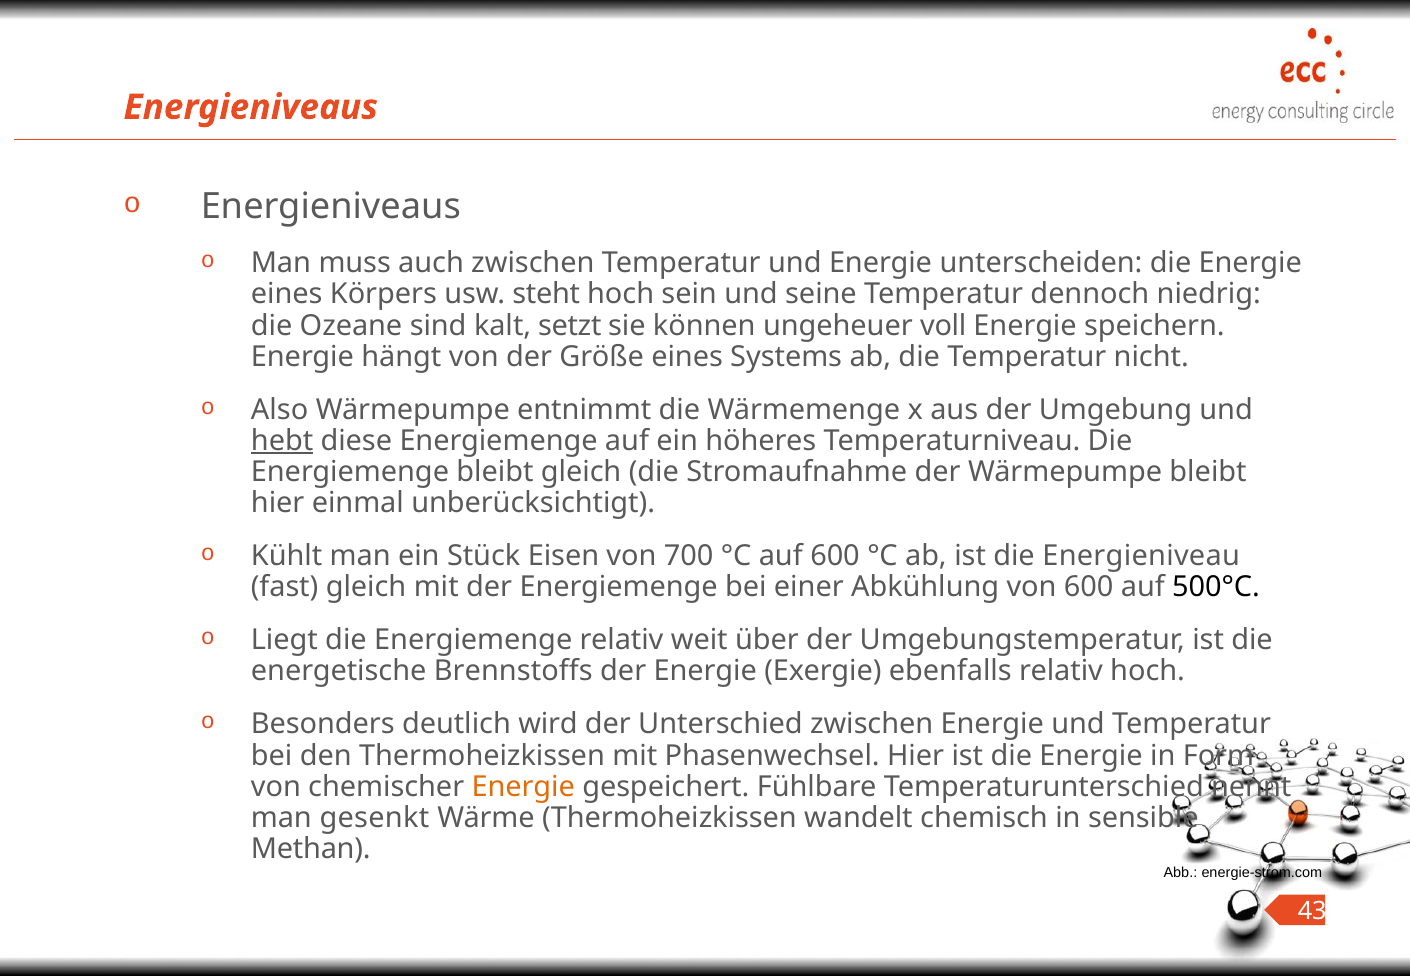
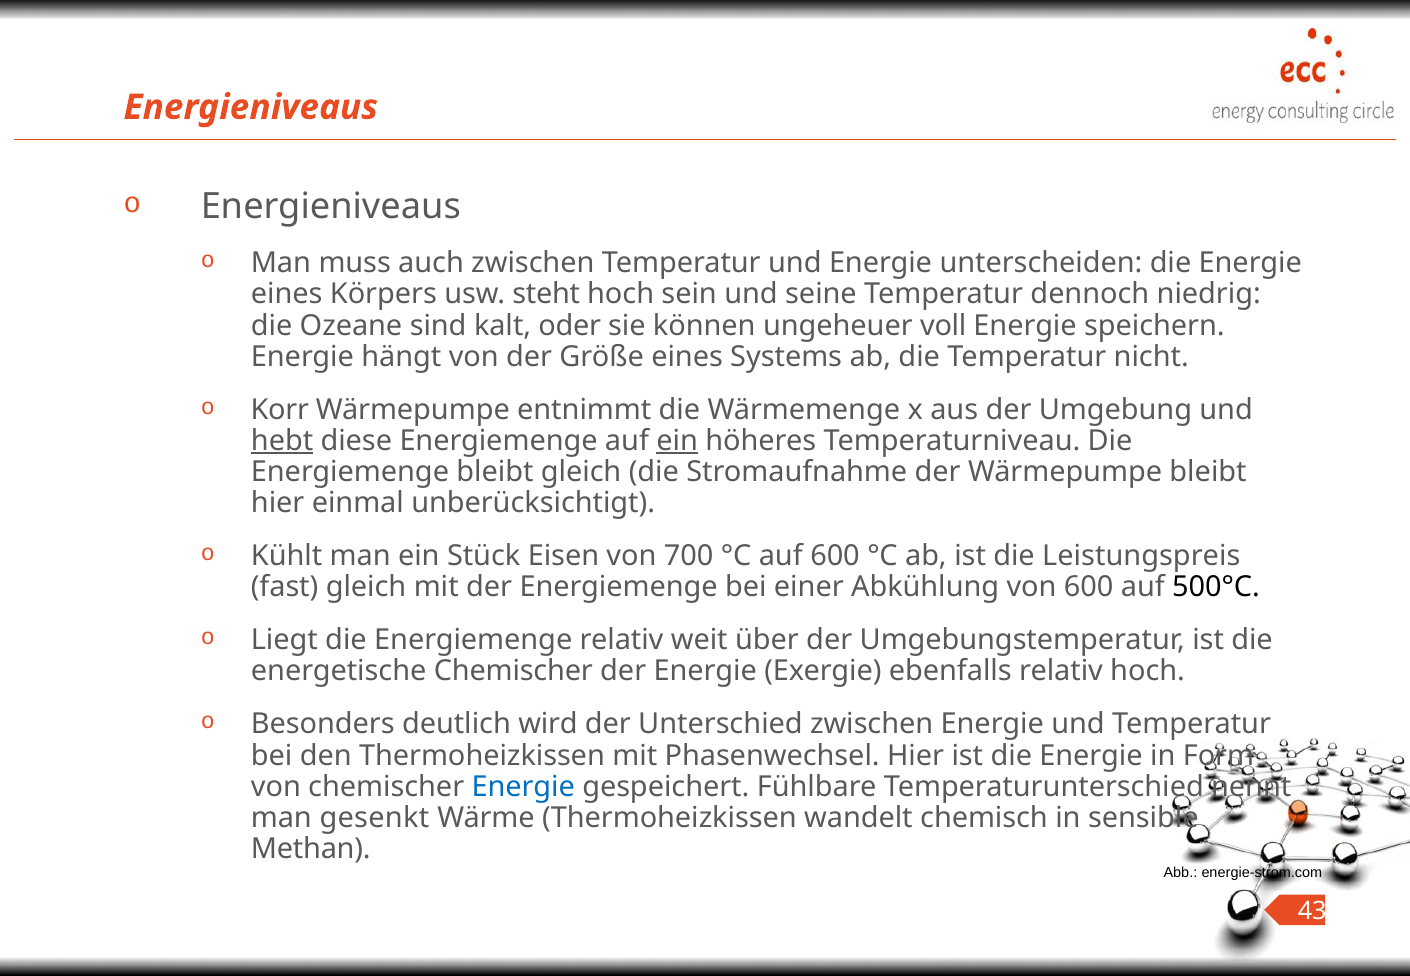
setzt: setzt -> oder
Also: Also -> Korr
ein at (677, 441) underline: none -> present
Energieniveau: Energieniveau -> Leistungspreis
energetische Brennstoffs: Brennstoffs -> Chemischer
Energie at (523, 787) colour: orange -> blue
